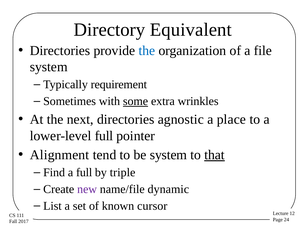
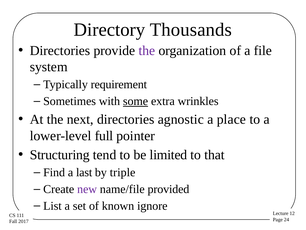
Equivalent: Equivalent -> Thousands
the at (147, 50) colour: blue -> purple
Alignment: Alignment -> Structuring
be system: system -> limited
that underline: present -> none
a full: full -> last
dynamic: dynamic -> provided
cursor: cursor -> ignore
